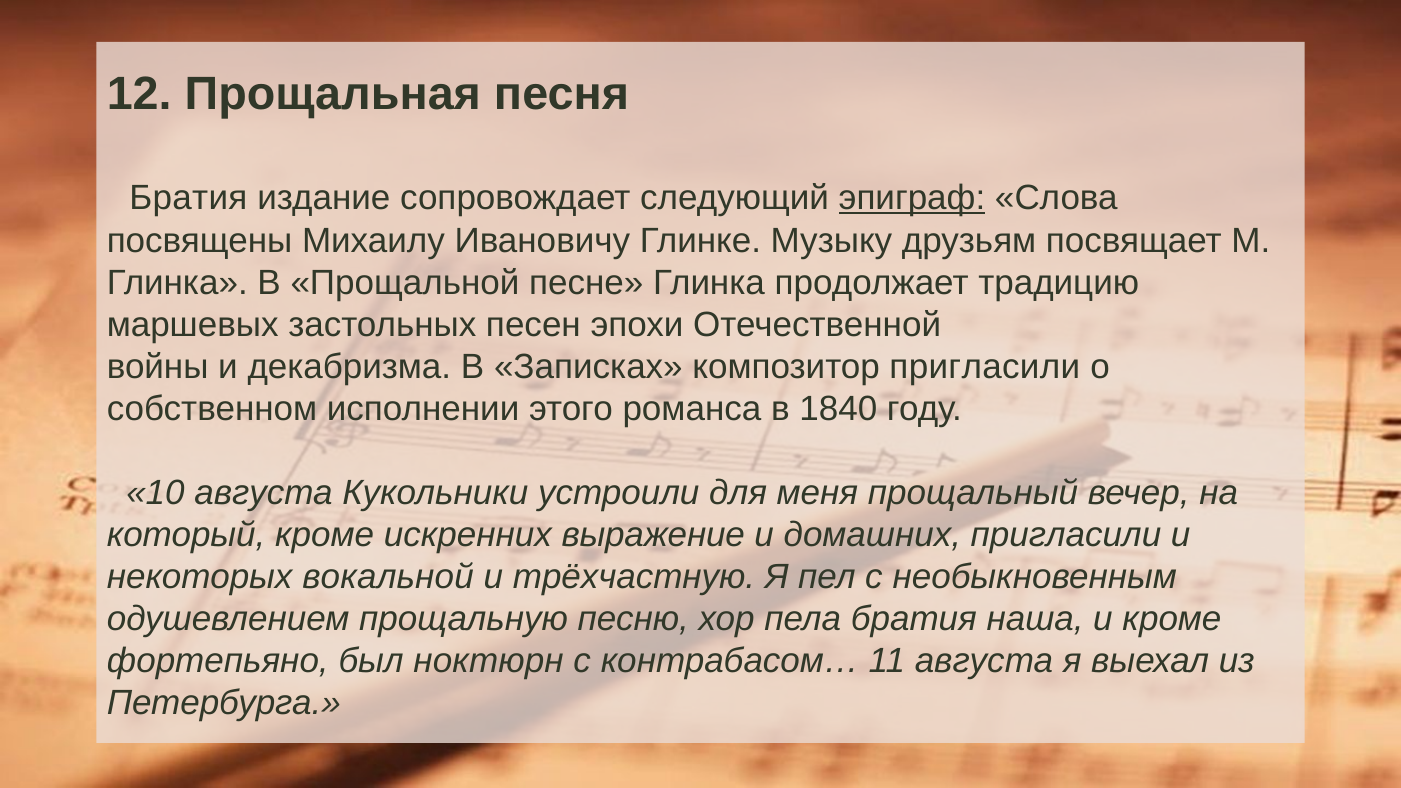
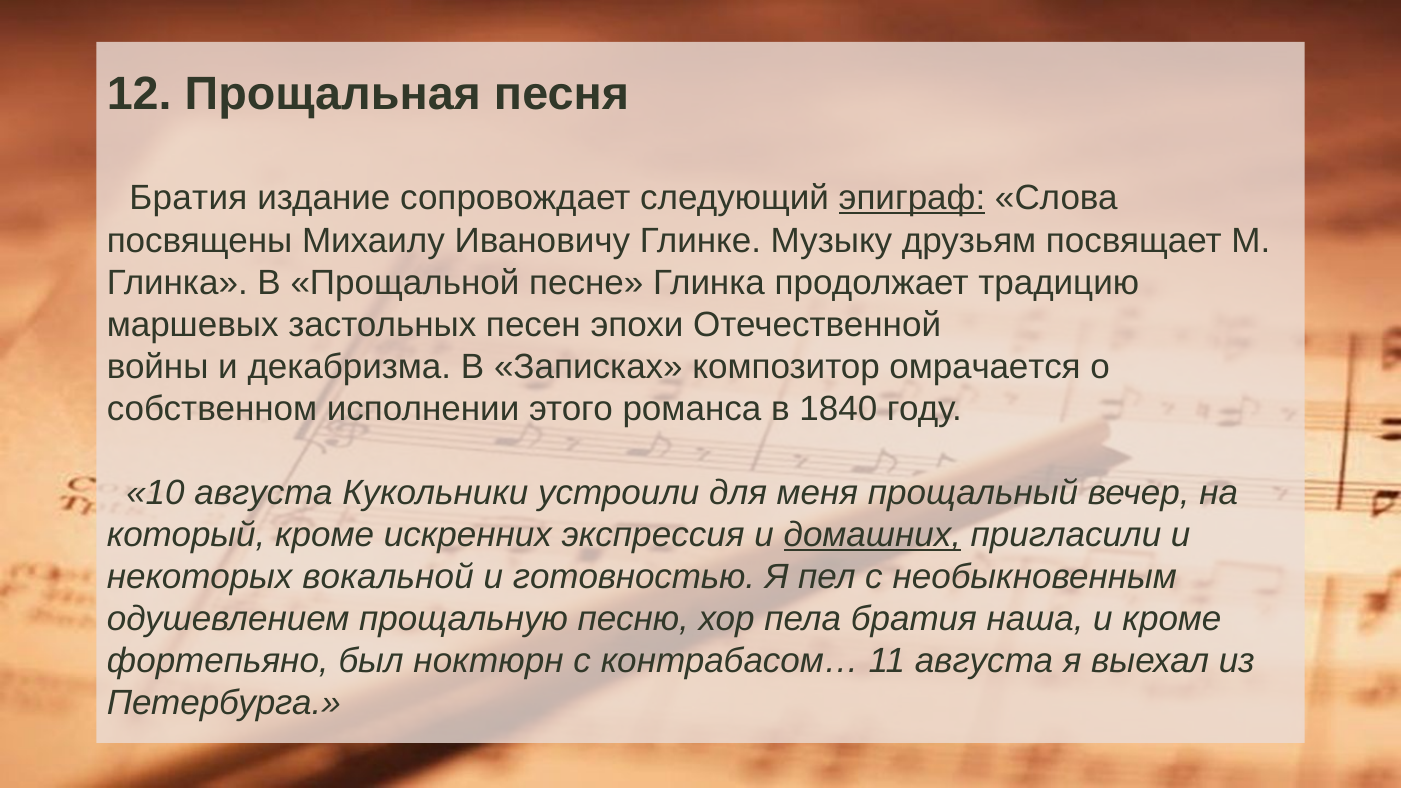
композитор пригласили: пригласили -> омрачается
выражение: выражение -> экспрессия
домашних underline: none -> present
трёхчастную: трёхчастную -> готовностью
